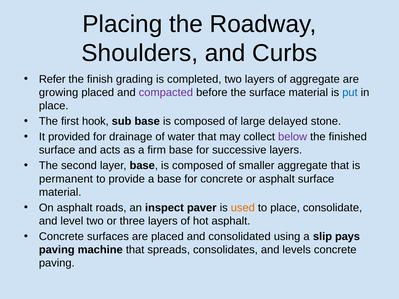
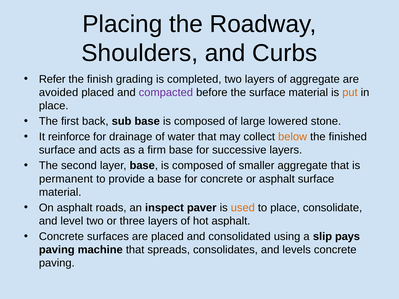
growing: growing -> avoided
put colour: blue -> orange
hook: hook -> back
delayed: delayed -> lowered
provided: provided -> reinforce
below colour: purple -> orange
